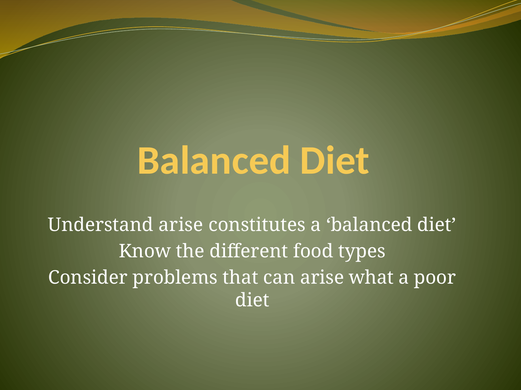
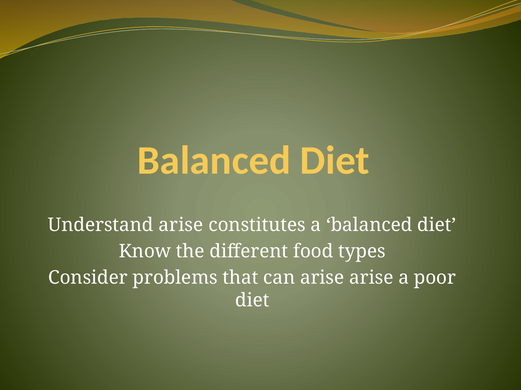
arise what: what -> arise
